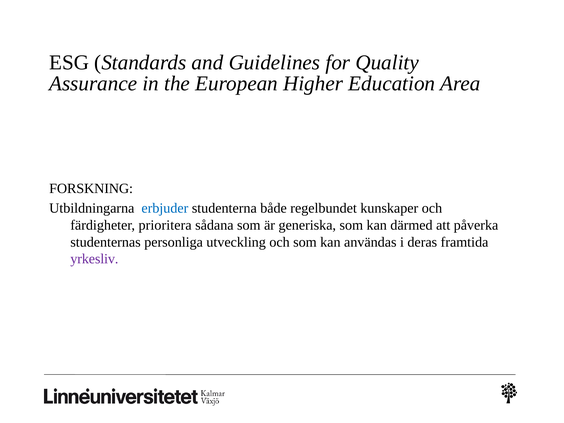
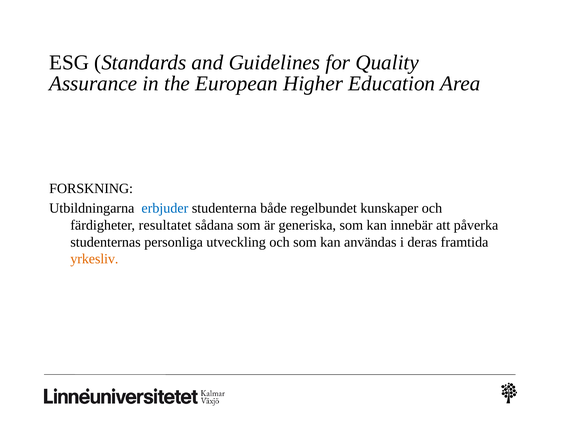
prioritera: prioritera -> resultatet
därmed: därmed -> innebär
yrkesliv colour: purple -> orange
